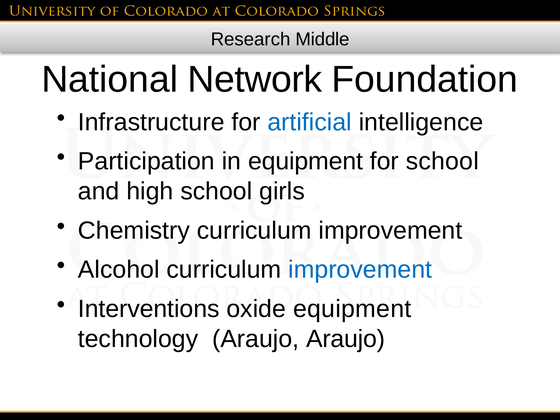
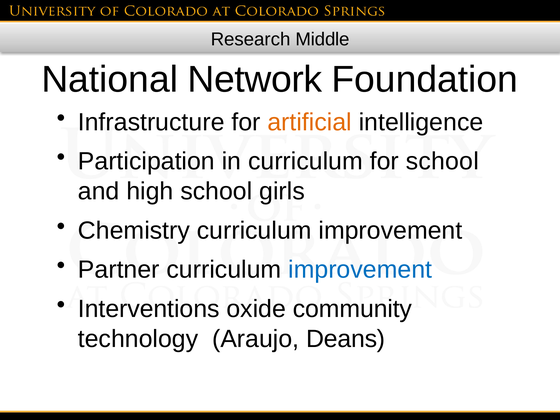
artificial colour: blue -> orange
in equipment: equipment -> curriculum
Alcohol: Alcohol -> Partner
oxide equipment: equipment -> community
Araujo Araujo: Araujo -> Deans
